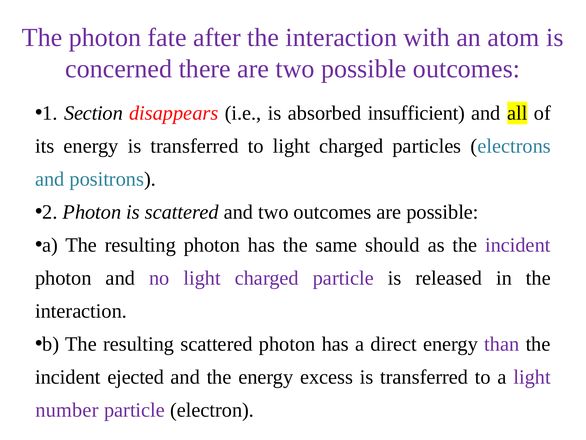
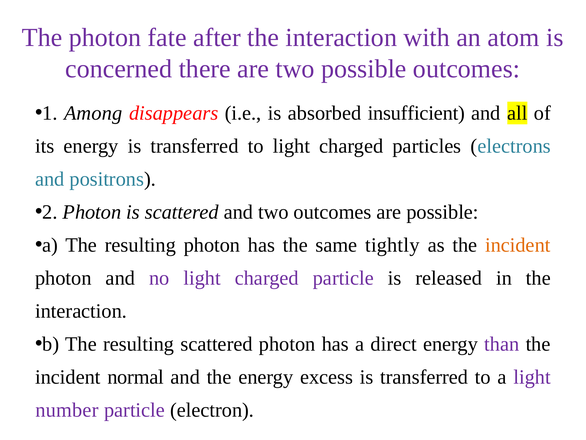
Section: Section -> Among
should: should -> tightly
incident at (518, 245) colour: purple -> orange
ejected: ejected -> normal
